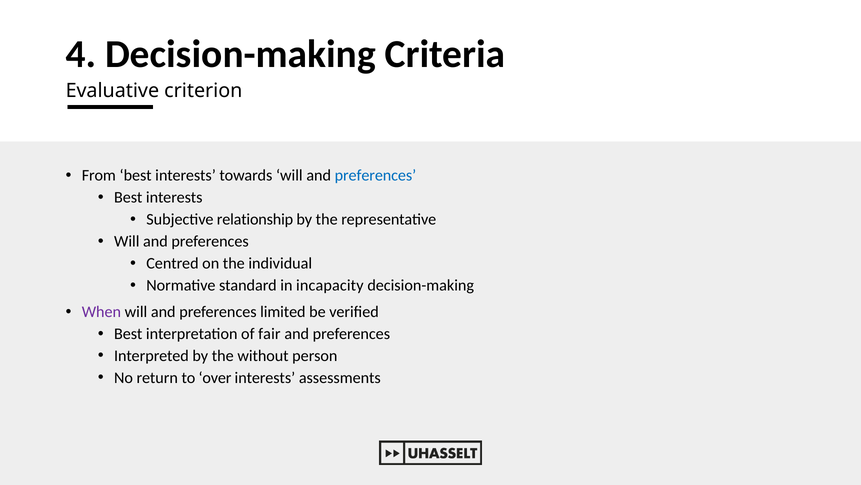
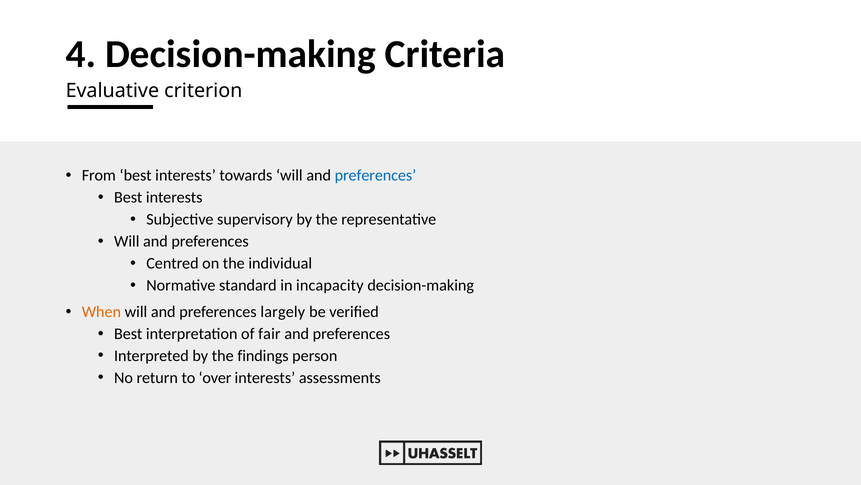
relationship: relationship -> supervisory
When colour: purple -> orange
limited: limited -> largely
without: without -> findings
